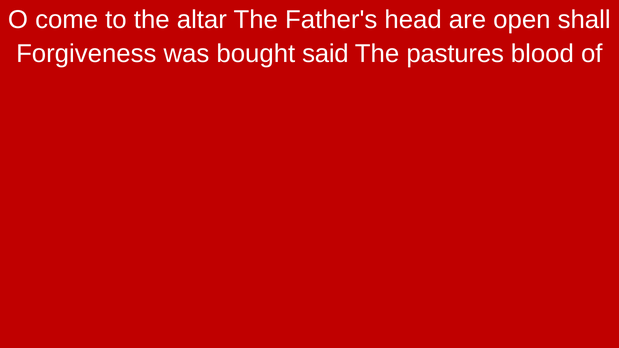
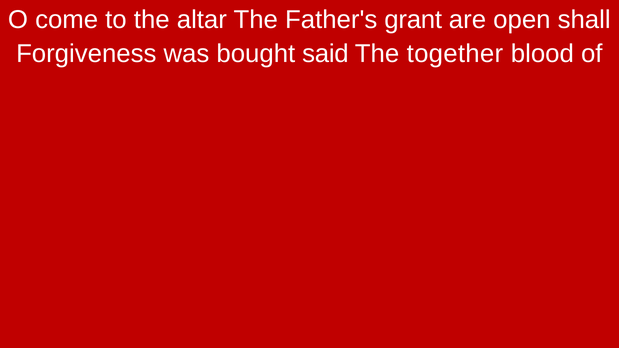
head: head -> grant
pastures: pastures -> together
